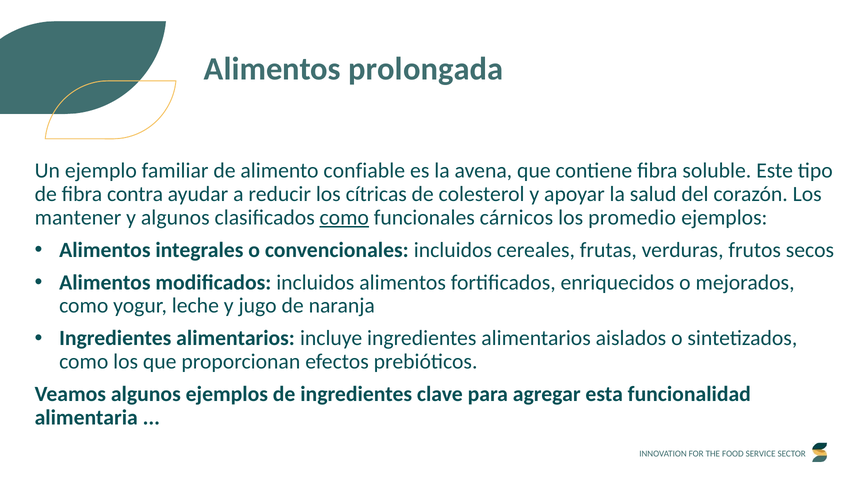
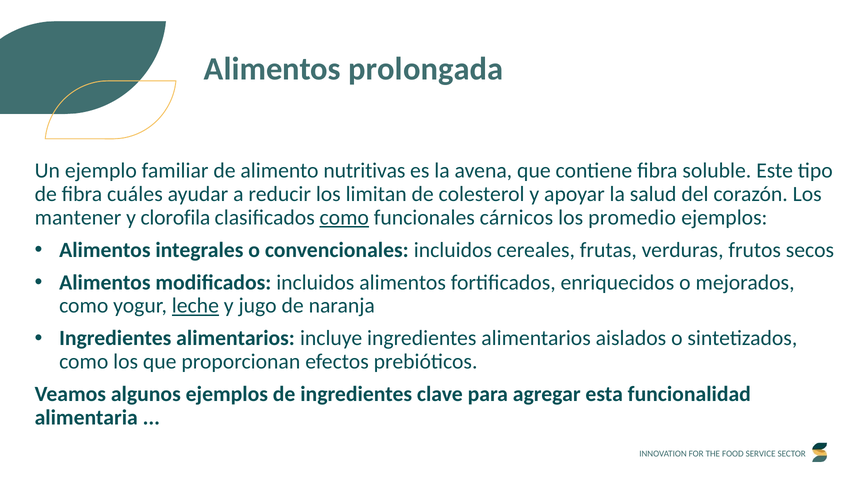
confiable: confiable -> nutritivas
contra: contra -> cuáles
cítricas: cítricas -> limitan
y algunos: algunos -> clorofila
leche underline: none -> present
